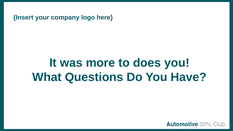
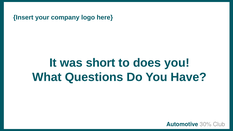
more: more -> short
